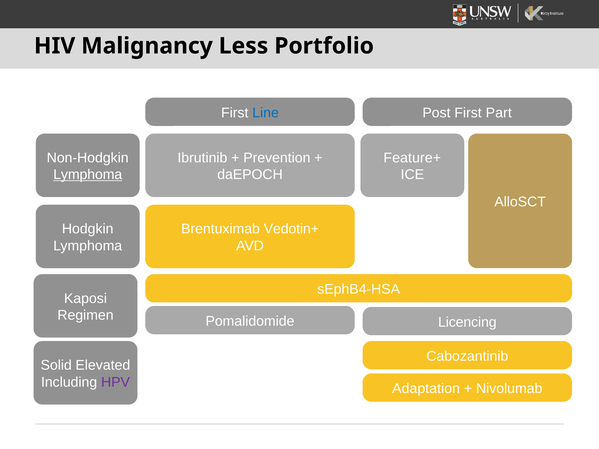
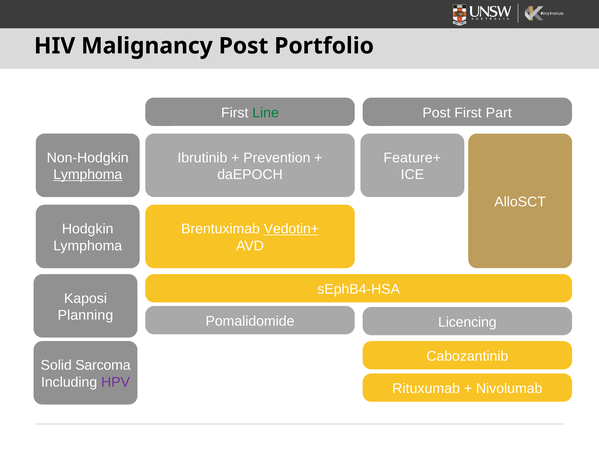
Malignancy Less: Less -> Post
Line colour: blue -> green
Vedotin+ underline: none -> present
Regimen: Regimen -> Planning
Elevated: Elevated -> Sarcoma
Adaptation: Adaptation -> Rituxumab
